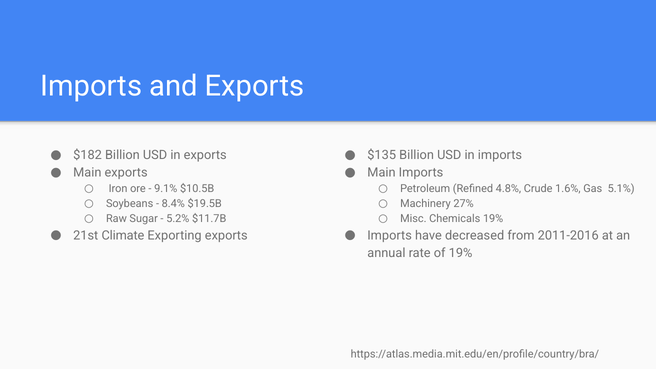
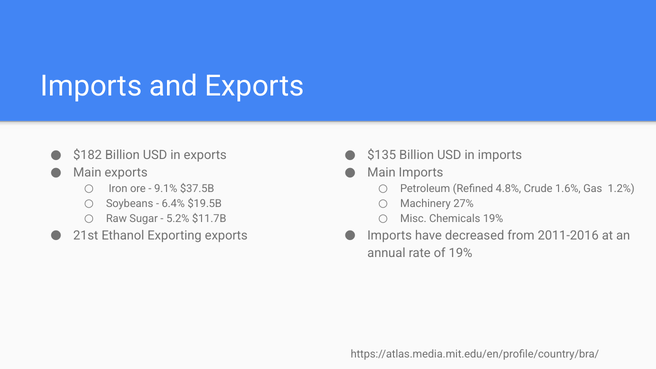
$10.5B: $10.5B -> $37.5B
5.1%: 5.1% -> 1.2%
8.4%: 8.4% -> 6.4%
Climate: Climate -> Ethanol
